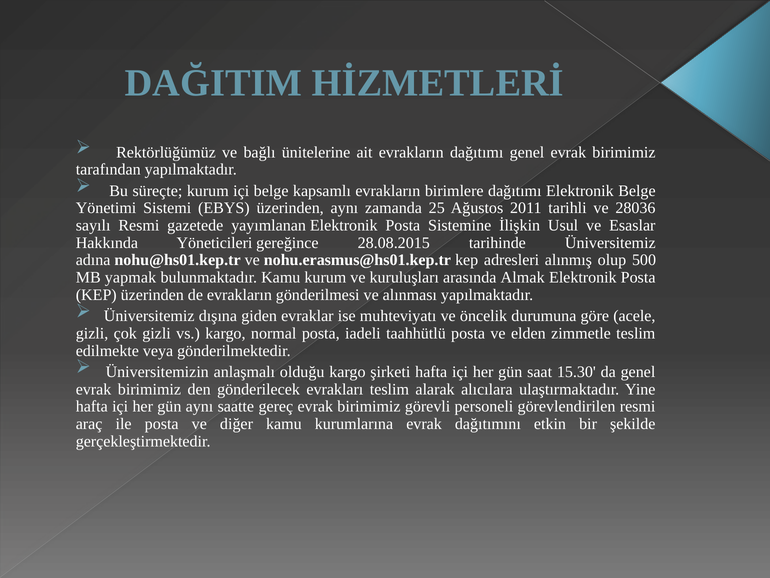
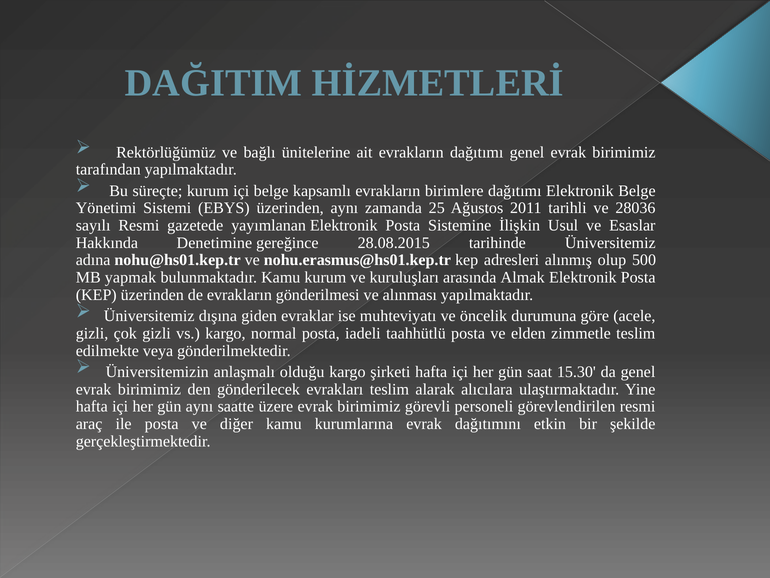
Yöneticileri: Yöneticileri -> Denetimine
gereç: gereç -> üzere
